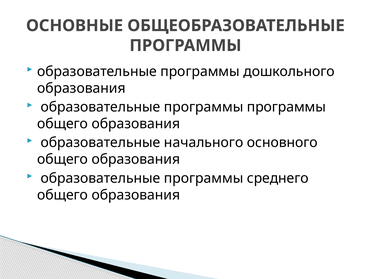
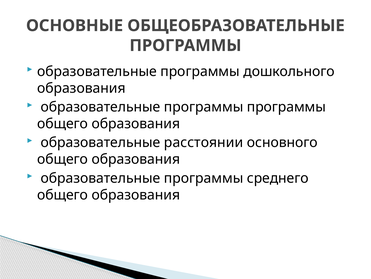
начального: начального -> расстоянии
